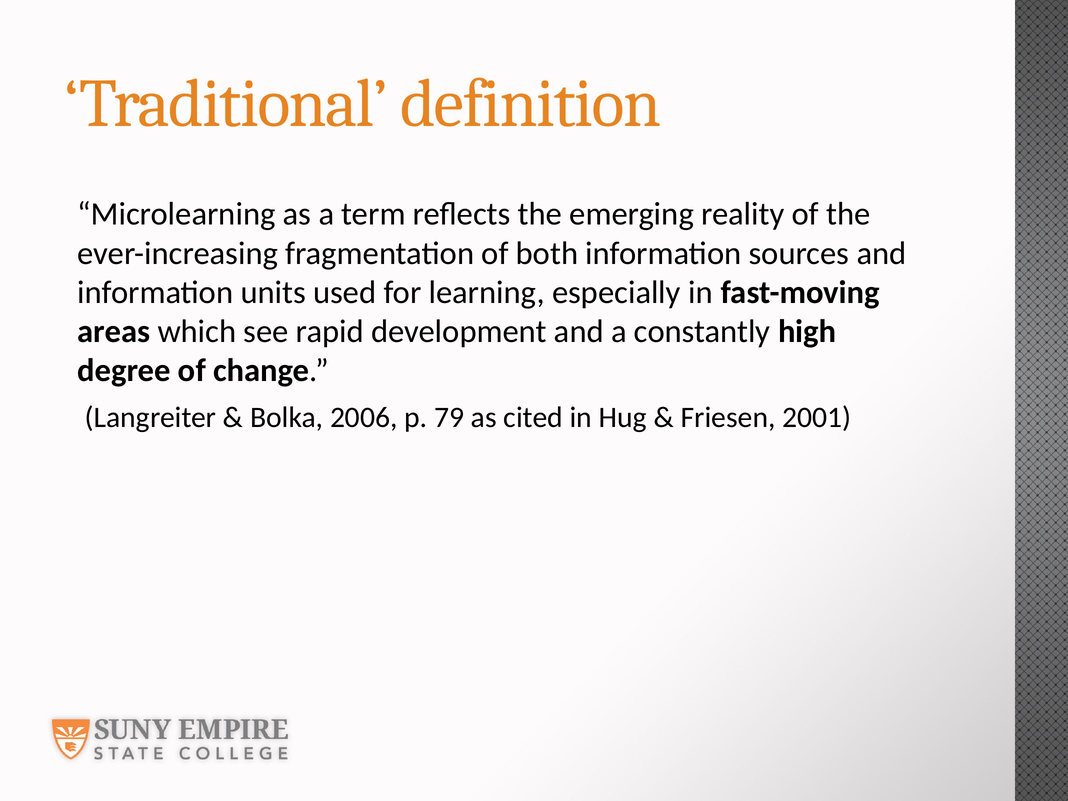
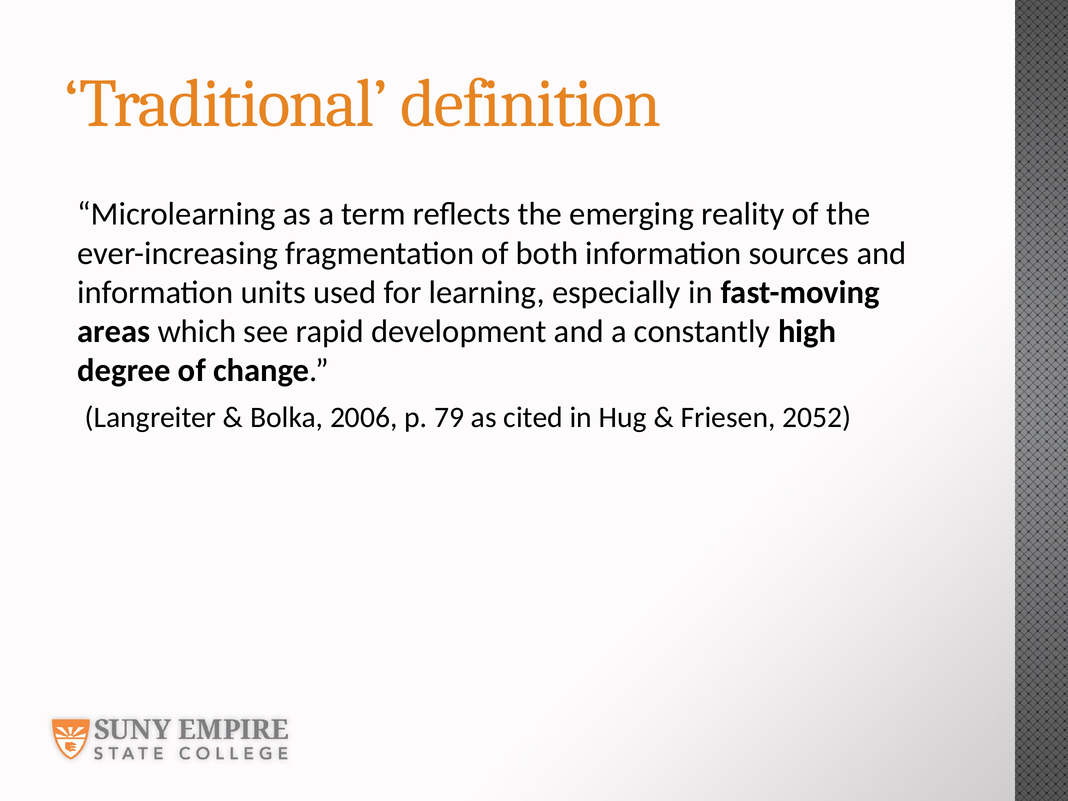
2001: 2001 -> 2052
